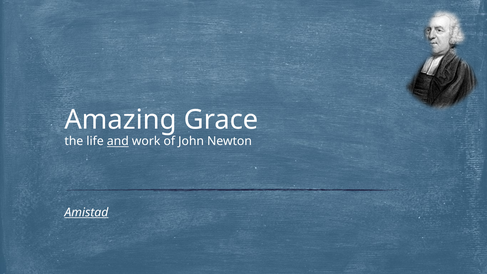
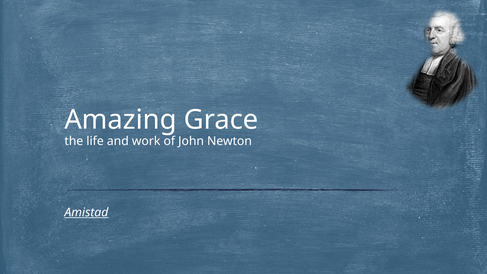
and underline: present -> none
